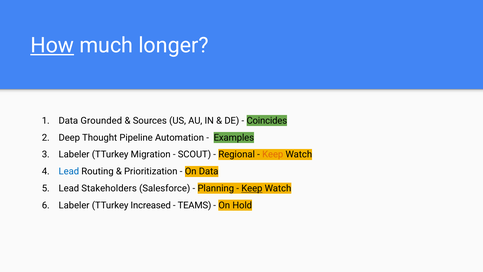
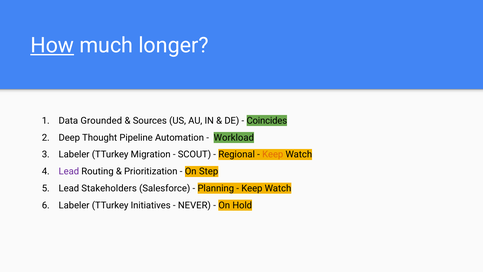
Examples: Examples -> Workload
Lead at (69, 171) colour: blue -> purple
On Data: Data -> Step
Keep at (252, 188) underline: present -> none
Increased: Increased -> Initiatives
TEAMS: TEAMS -> NEVER
